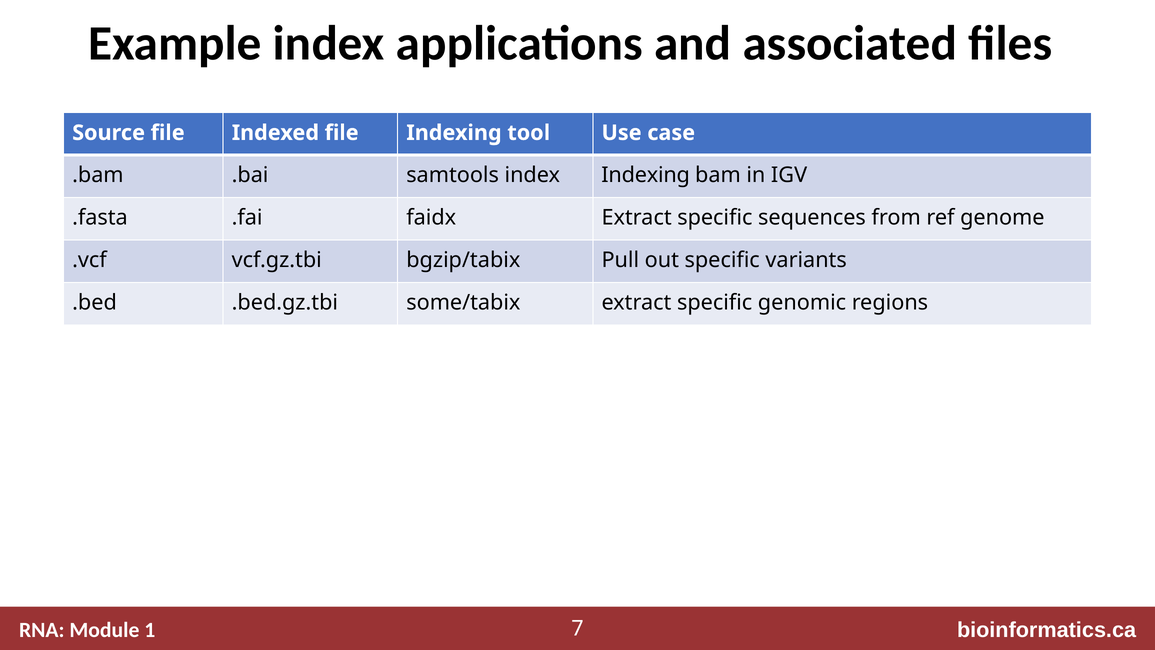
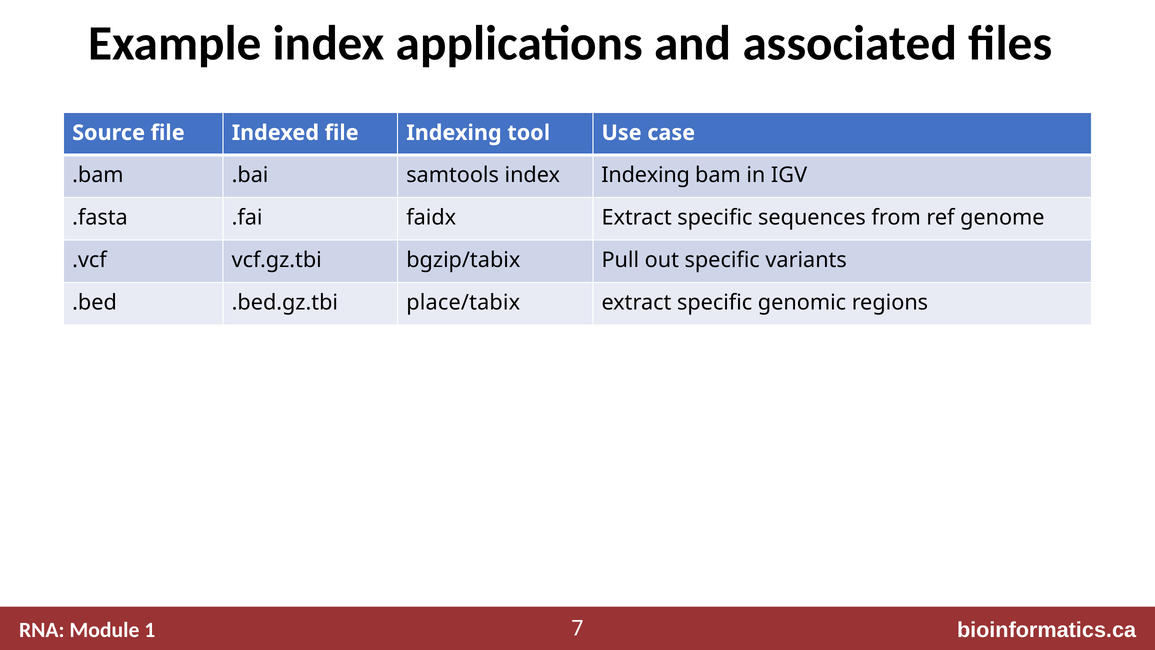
some/tabix: some/tabix -> place/tabix
